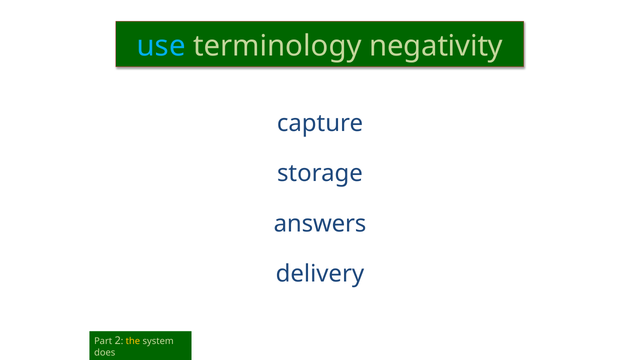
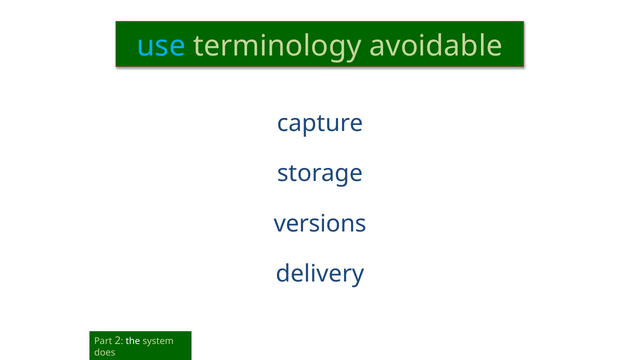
negativity: negativity -> avoidable
answers: answers -> versions
the colour: yellow -> white
